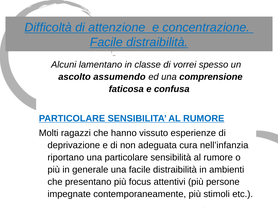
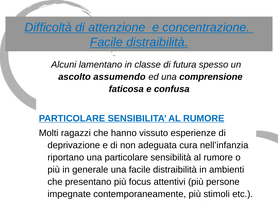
vorrei: vorrei -> futura
